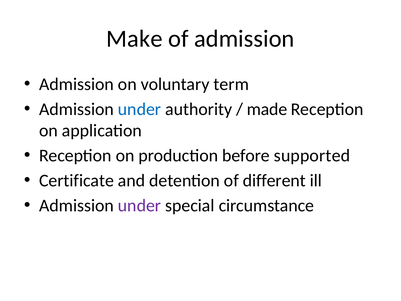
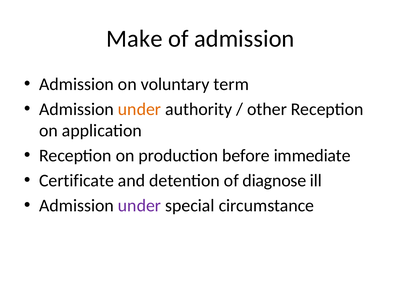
under at (140, 109) colour: blue -> orange
made: made -> other
supported: supported -> immediate
different: different -> diagnose
